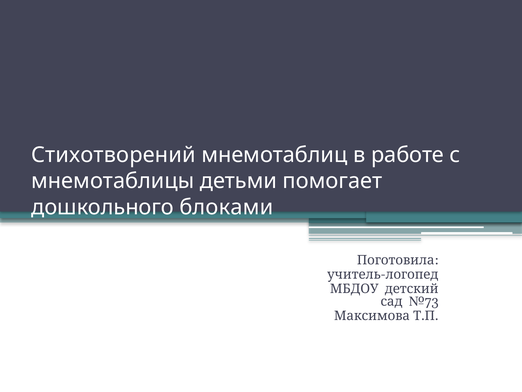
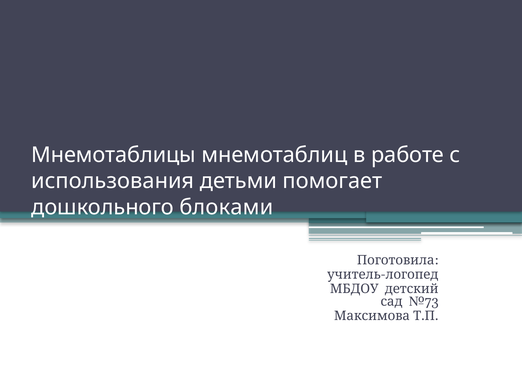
Стихотворений: Стихотворений -> Мнемотаблицы
мнемотаблицы: мнемотаблицы -> использования
